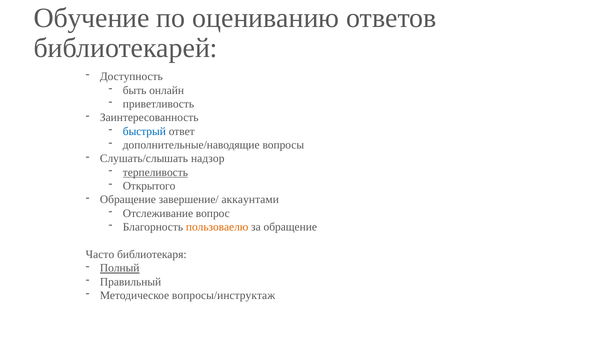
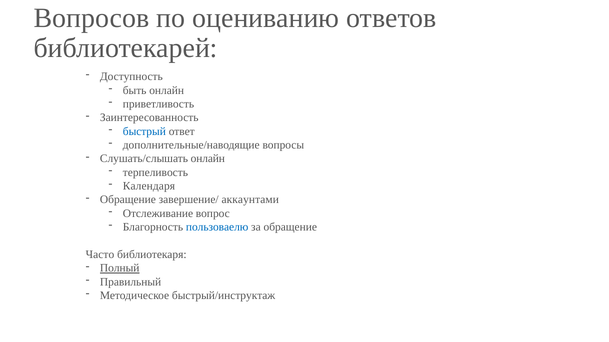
Обучение: Обучение -> Вопросов
Слушать/слышать надзор: надзор -> онлайн
терпеливость underline: present -> none
Открытого: Открытого -> Календаря
пользоваелю colour: orange -> blue
вопросы/инструктаж: вопросы/инструктаж -> быстрый/инструктаж
